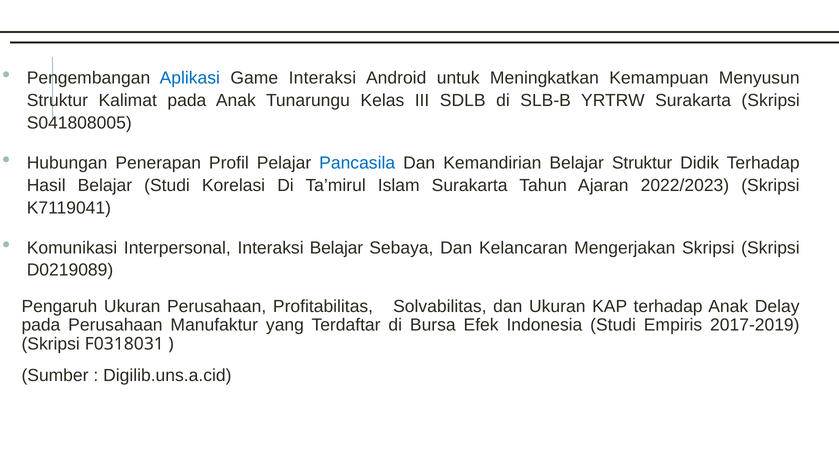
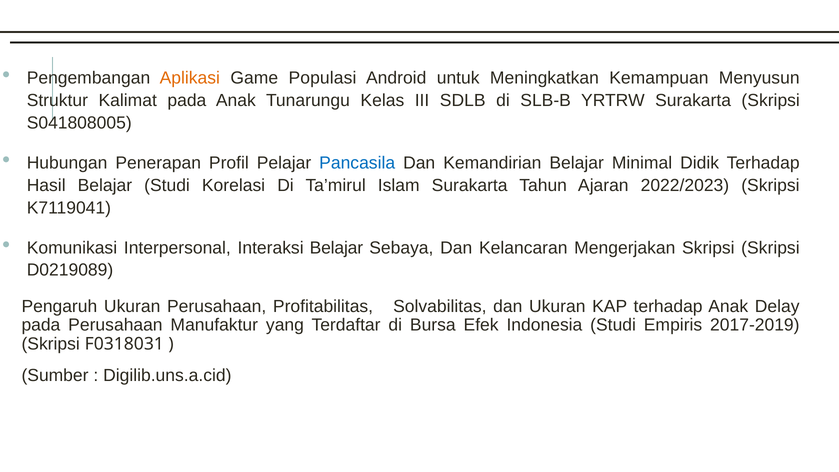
Aplikasi colour: blue -> orange
Game Interaksi: Interaksi -> Populasi
Belajar Struktur: Struktur -> Minimal
